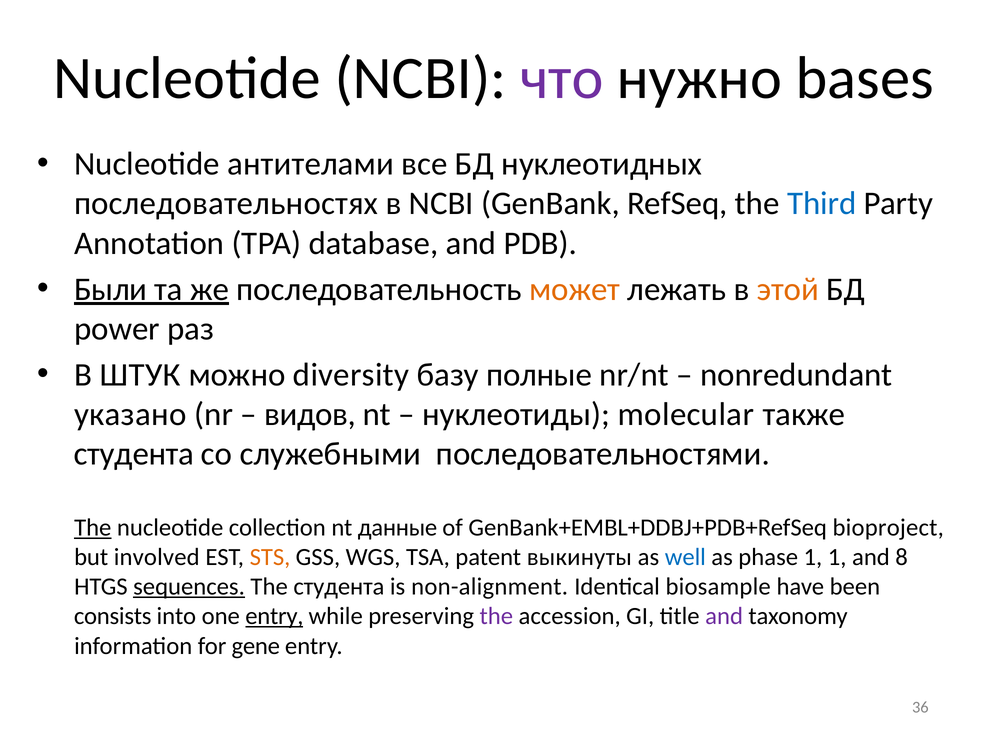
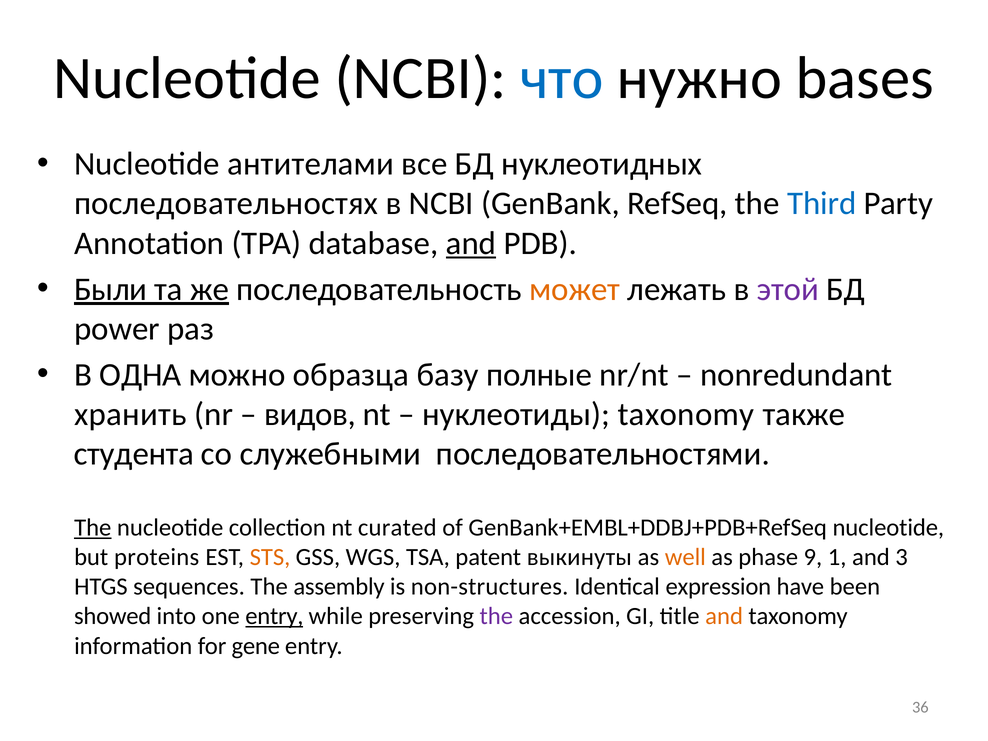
что colour: purple -> blue
and at (471, 243) underline: none -> present
этой colour: orange -> purple
ШТУК: ШТУК -> ОДНА
diversity: diversity -> образца
указано: указано -> хранить
нуклеотиды molecular: molecular -> taxonomy
данные: данные -> curated
GenBank+EMBL+DDBJ+PDB+RefSeq bioproject: bioproject -> nucleotide
involved: involved -> proteins
well colour: blue -> orange
phase 1: 1 -> 9
8: 8 -> 3
sequences underline: present -> none
The студента: студента -> assembly
non-alignment: non-alignment -> non-structures
biosample: biosample -> expression
consists: consists -> showed
and at (724, 616) colour: purple -> orange
